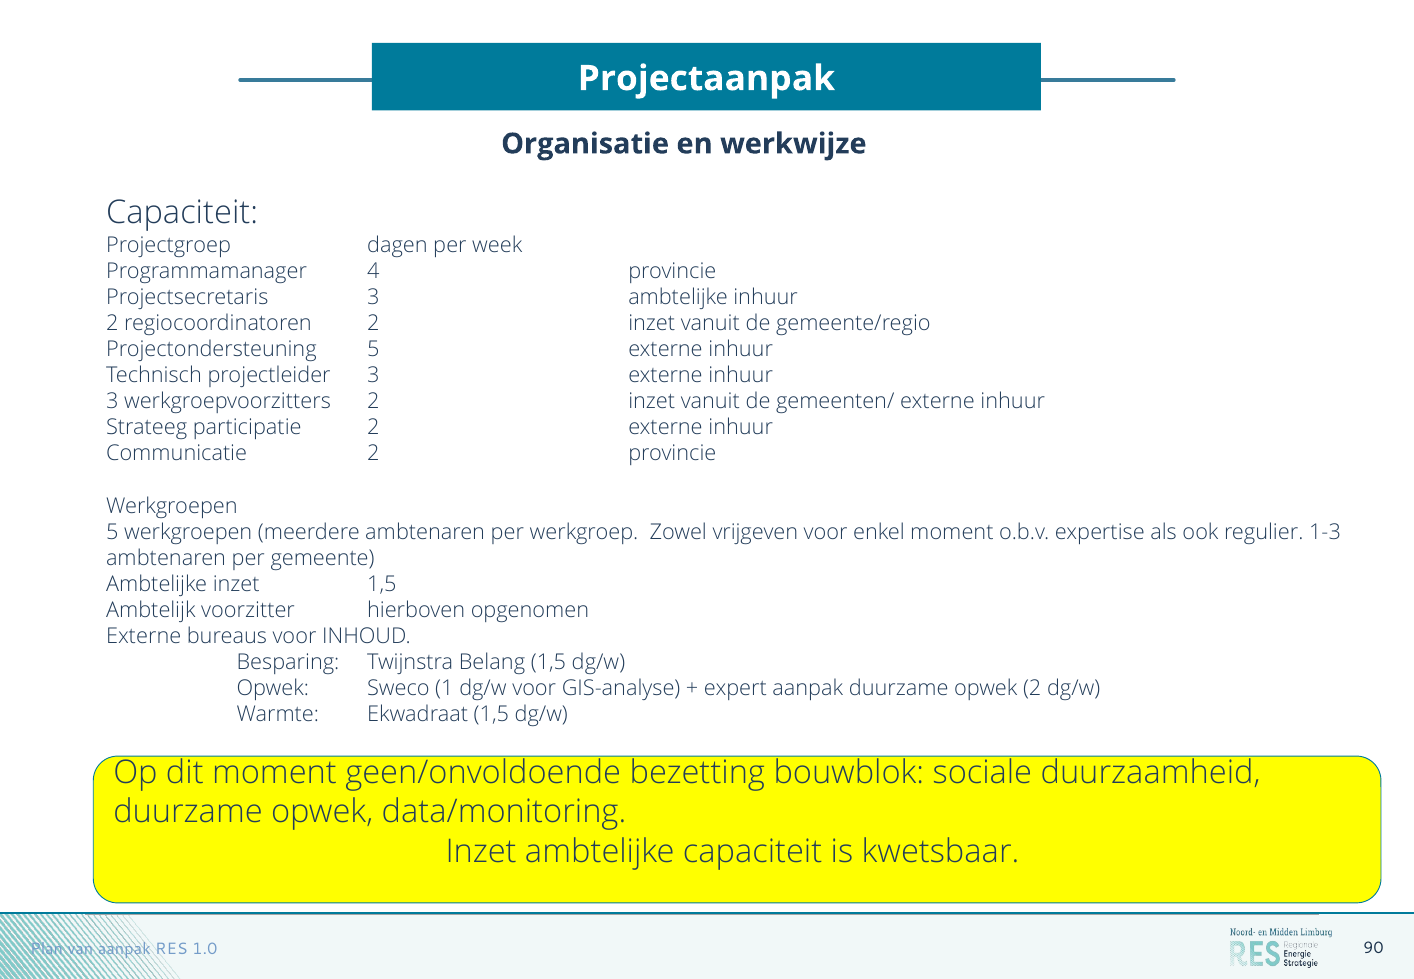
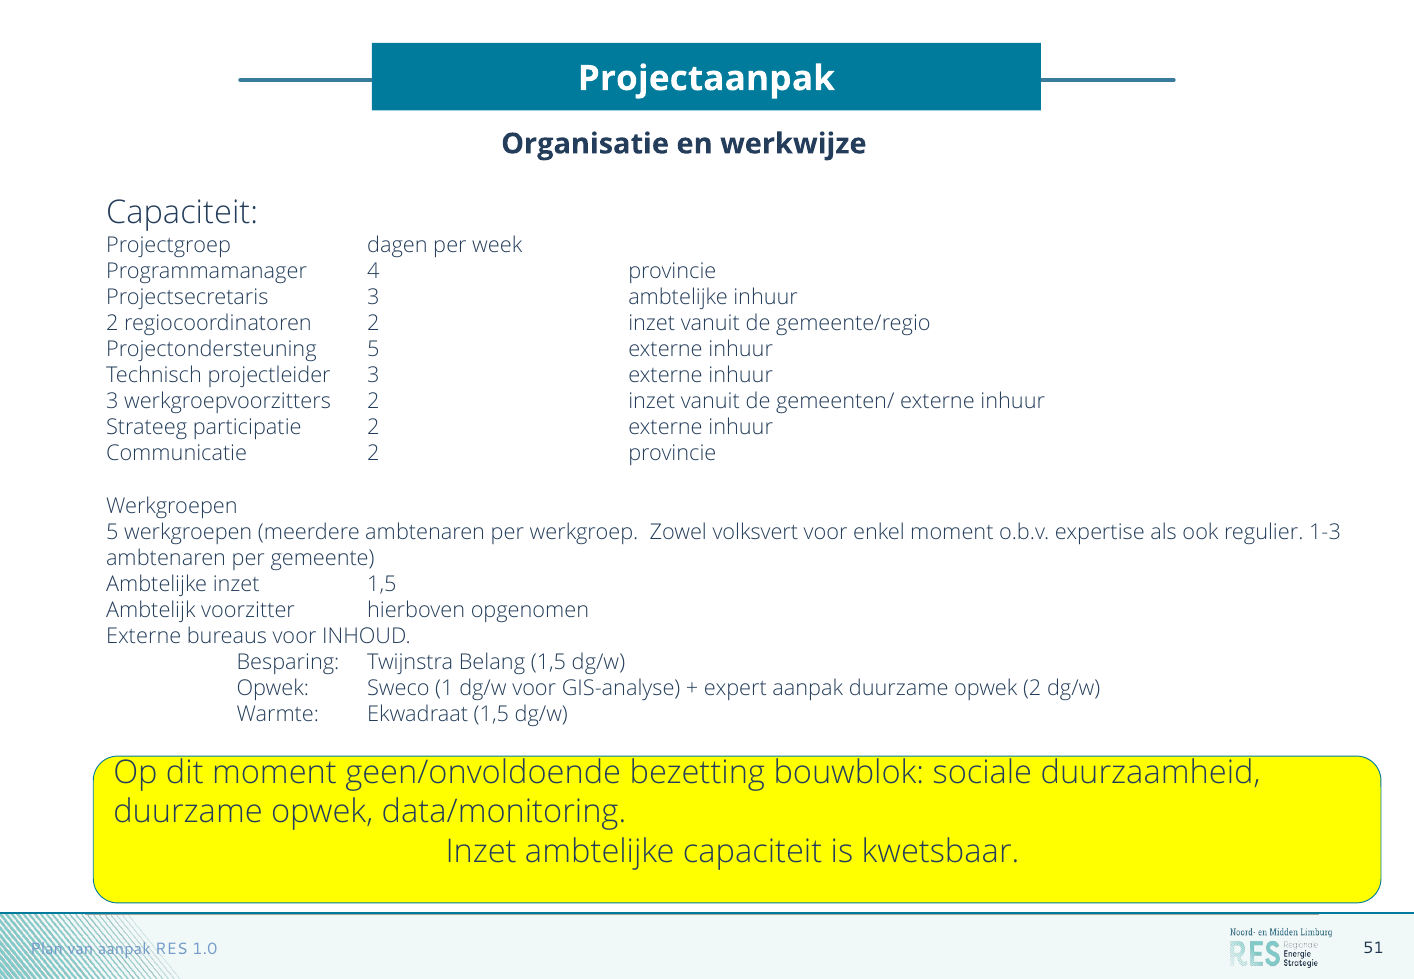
vrijgeven: vrijgeven -> volksvert
90: 90 -> 51
